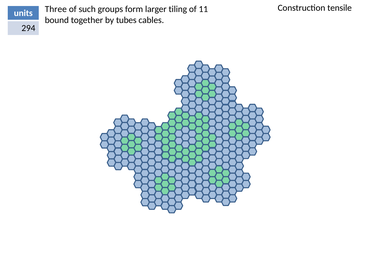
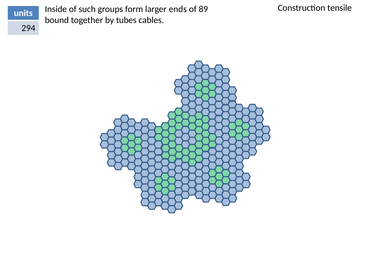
Three: Three -> Inside
tiling: tiling -> ends
11: 11 -> 89
